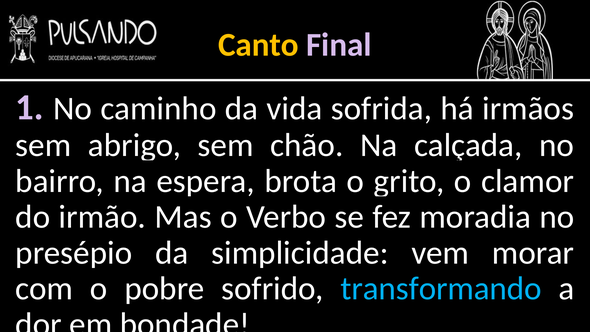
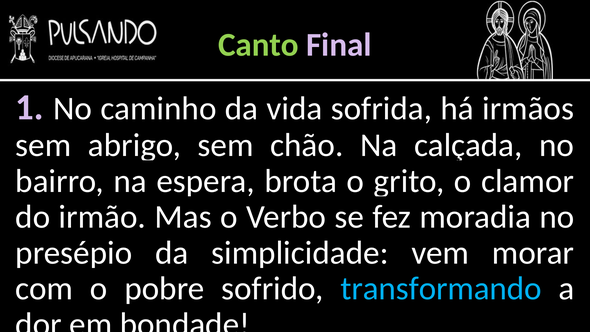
Canto colour: yellow -> light green
